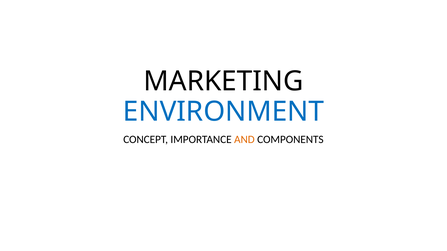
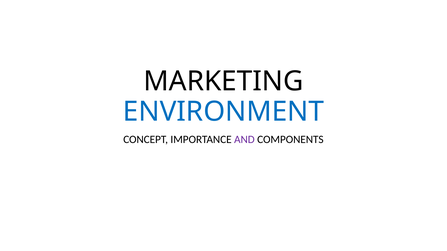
AND colour: orange -> purple
